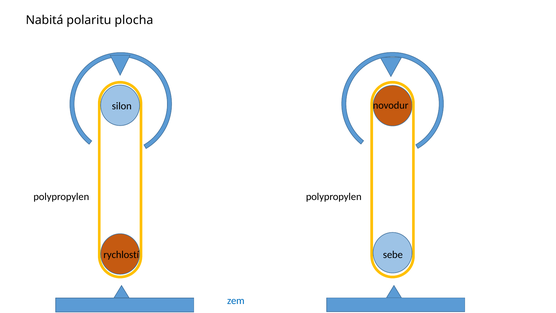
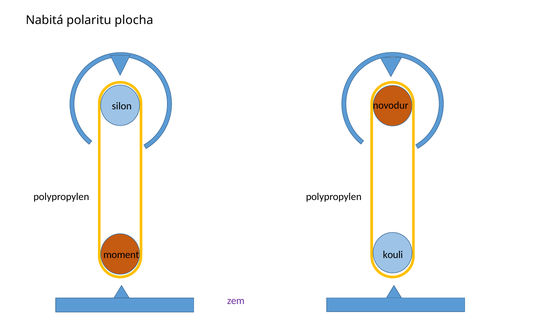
rychlostí: rychlostí -> moment
sebe: sebe -> kouli
zem colour: blue -> purple
